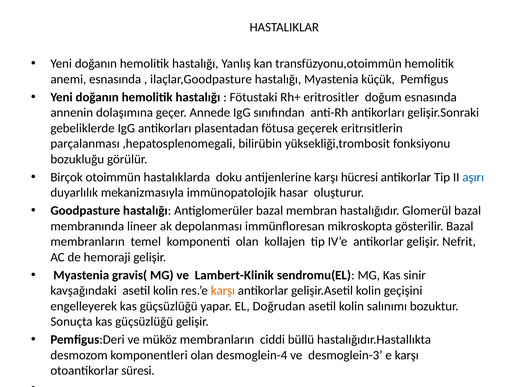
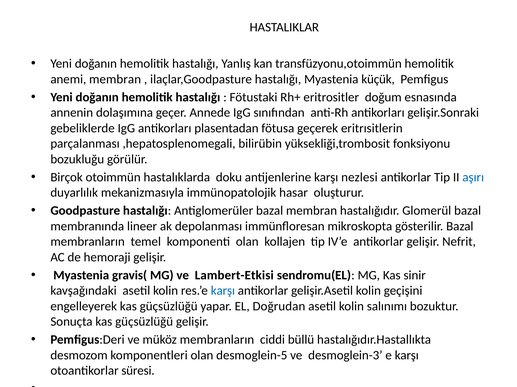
anemi esnasında: esnasında -> membran
hücresi: hücresi -> nezlesi
Lambert-Klinik: Lambert-Klinik -> Lambert-Etkisi
karşı at (223, 291) colour: orange -> blue
desmoglein-4: desmoglein-4 -> desmoglein-5
